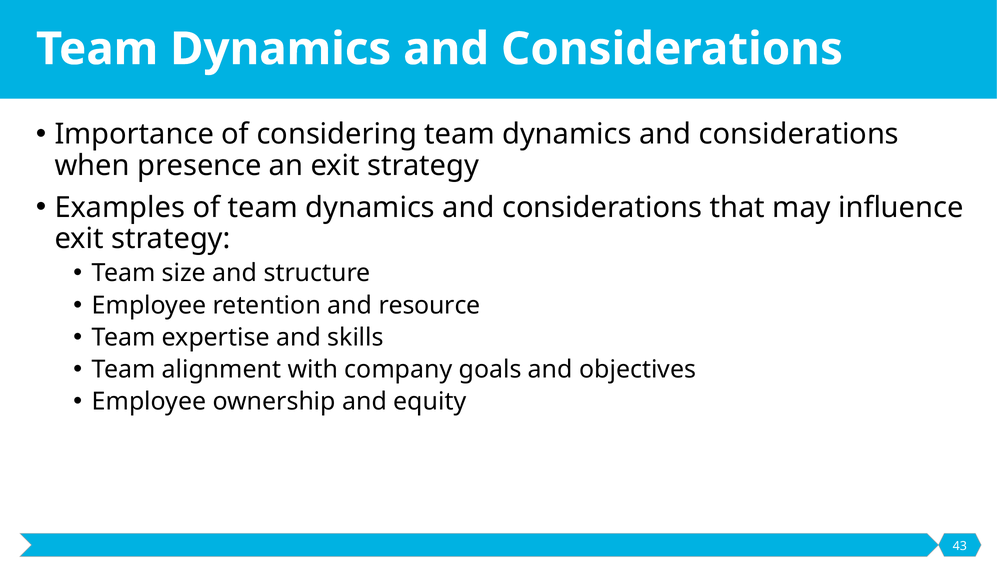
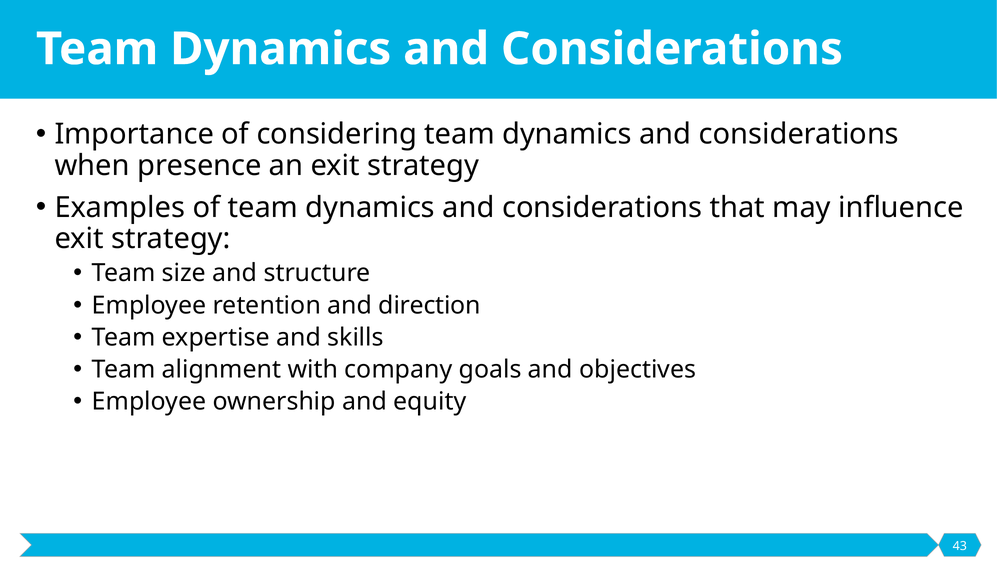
resource: resource -> direction
